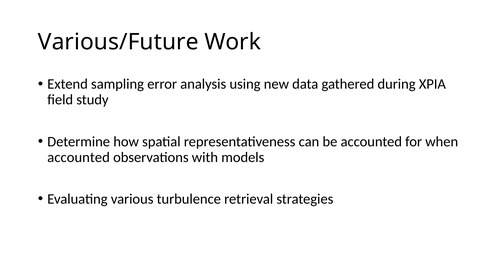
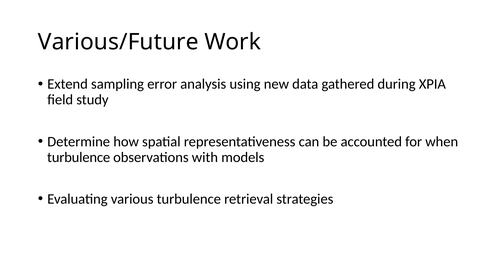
accounted at (79, 157): accounted -> turbulence
